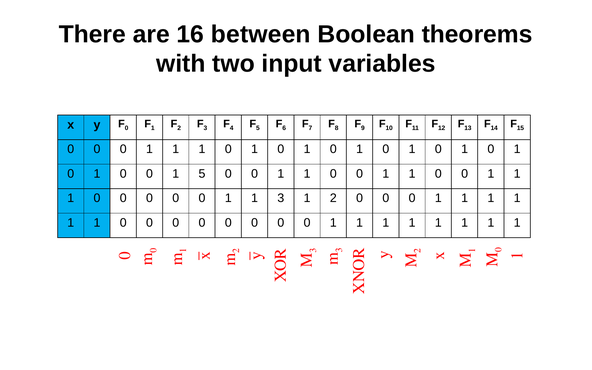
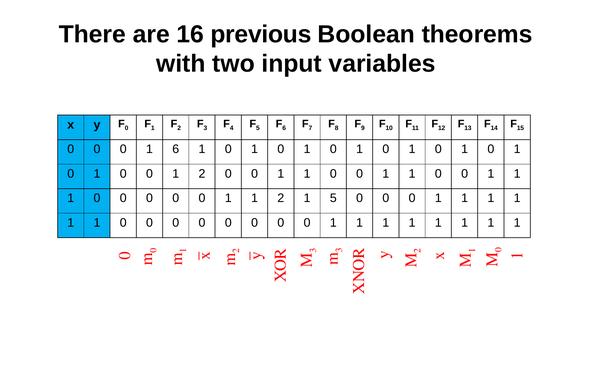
between: between -> previous
1 at (176, 149): 1 -> 6
0 1 5: 5 -> 2
1 1 3: 3 -> 2
1 2: 2 -> 5
